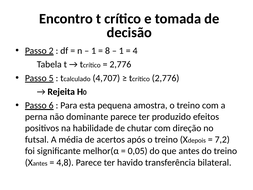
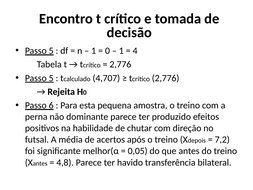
2 at (51, 51): 2 -> 5
8 at (107, 51): 8 -> 0
